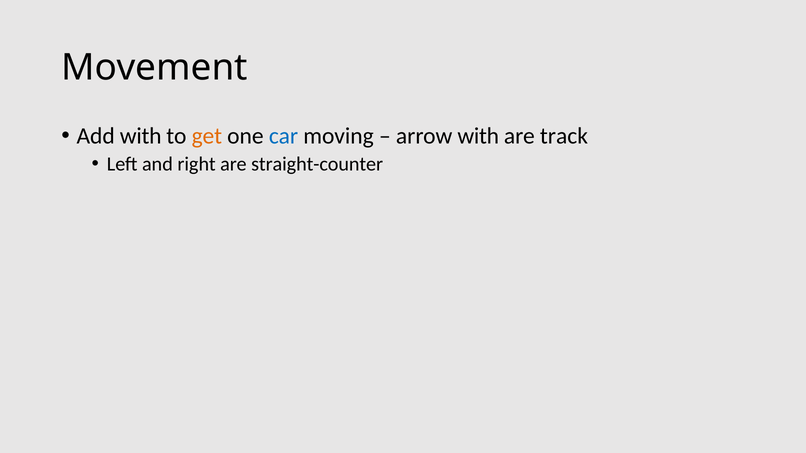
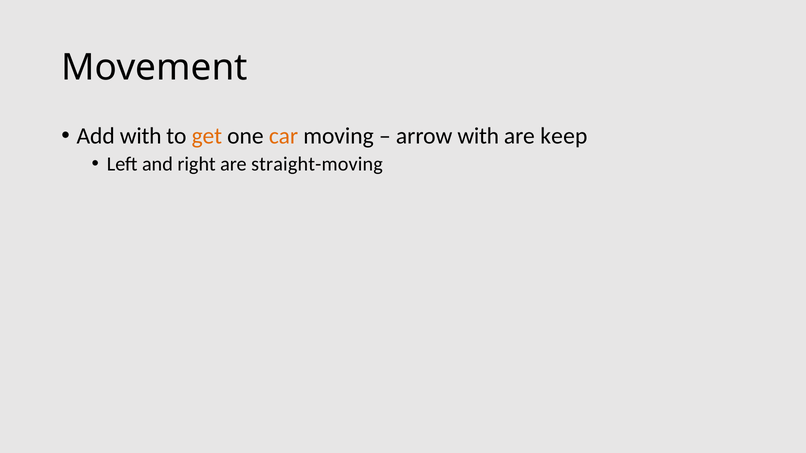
car colour: blue -> orange
track: track -> keep
straight-counter: straight-counter -> straight-moving
